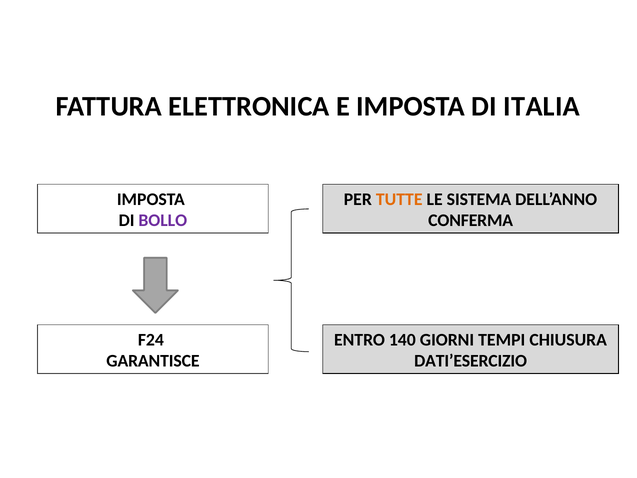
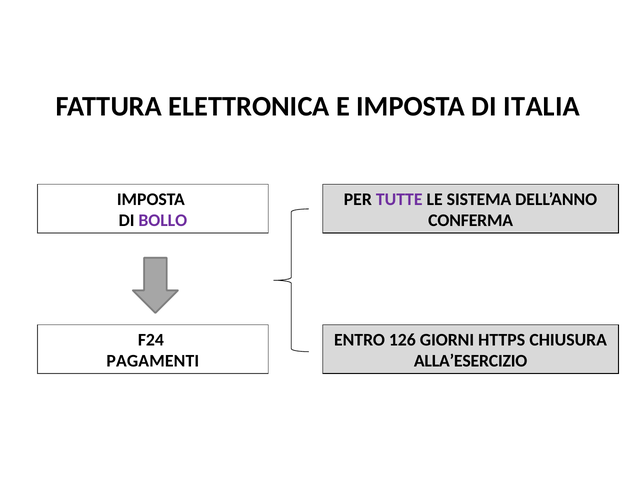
TUTTE colour: orange -> purple
140: 140 -> 126
TEMPI: TEMPI -> HTTPS
GARANTISCE: GARANTISCE -> PAGAMENTI
DATI’ESERCIZIO: DATI’ESERCIZIO -> ALLA’ESERCIZIO
